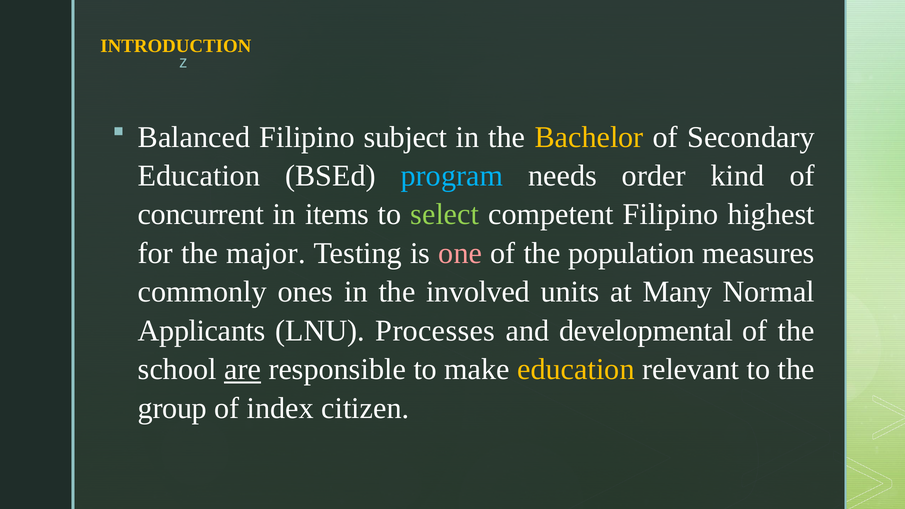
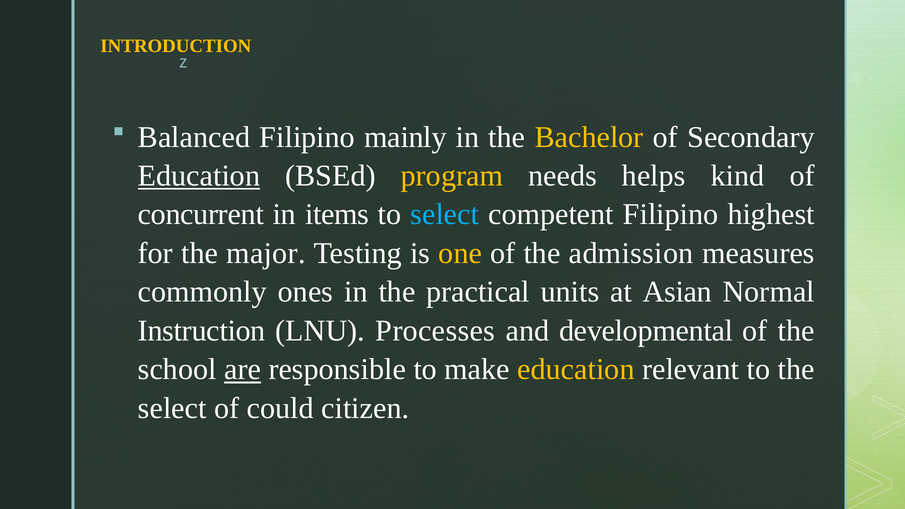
subject: subject -> mainly
Education at (199, 176) underline: none -> present
program colour: light blue -> yellow
order: order -> helps
select at (445, 215) colour: light green -> light blue
one colour: pink -> yellow
population: population -> admission
involved: involved -> practical
Many: Many -> Asian
Applicants: Applicants -> Instruction
group at (172, 408): group -> select
index: index -> could
